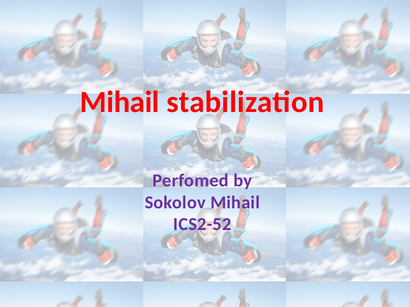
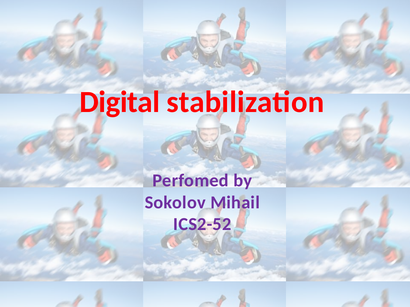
Mihail at (120, 102): Mihail -> Digital
